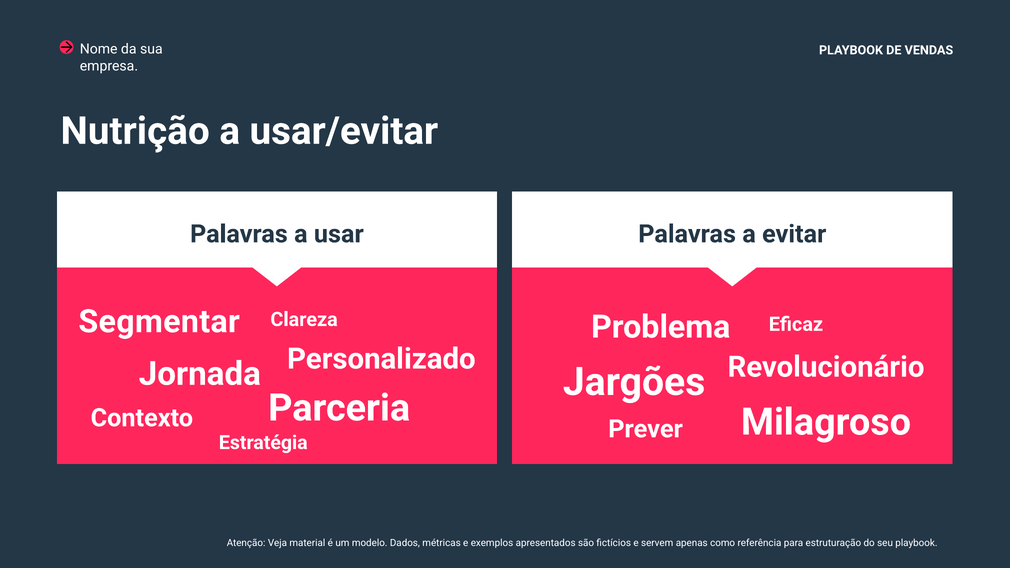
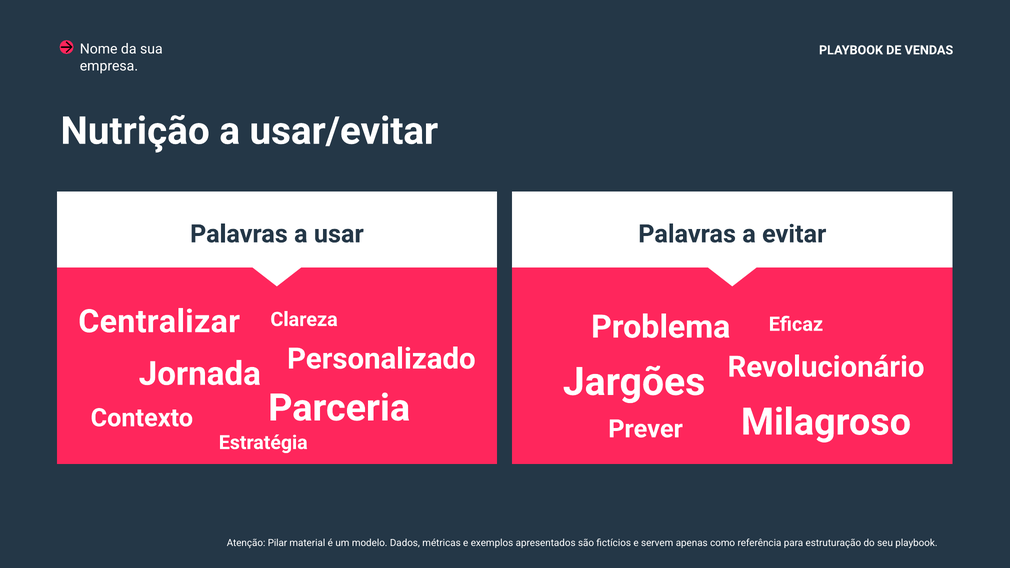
Segmentar: Segmentar -> Centralizar
Veja: Veja -> Pilar
